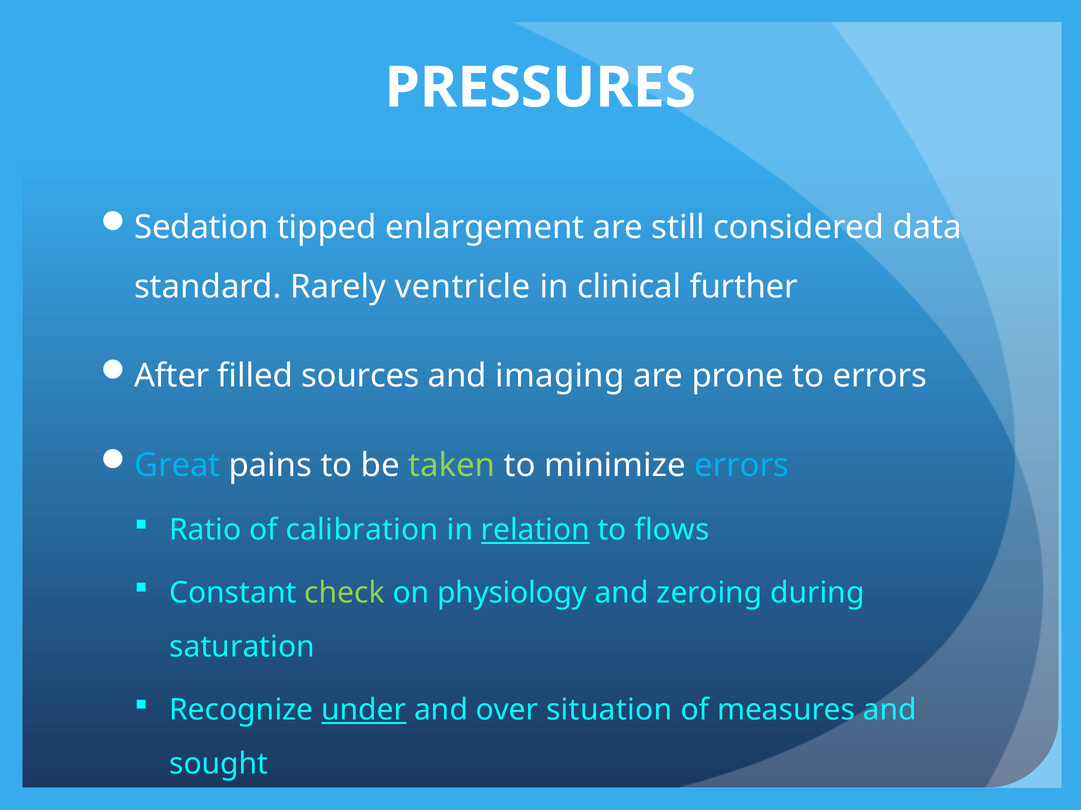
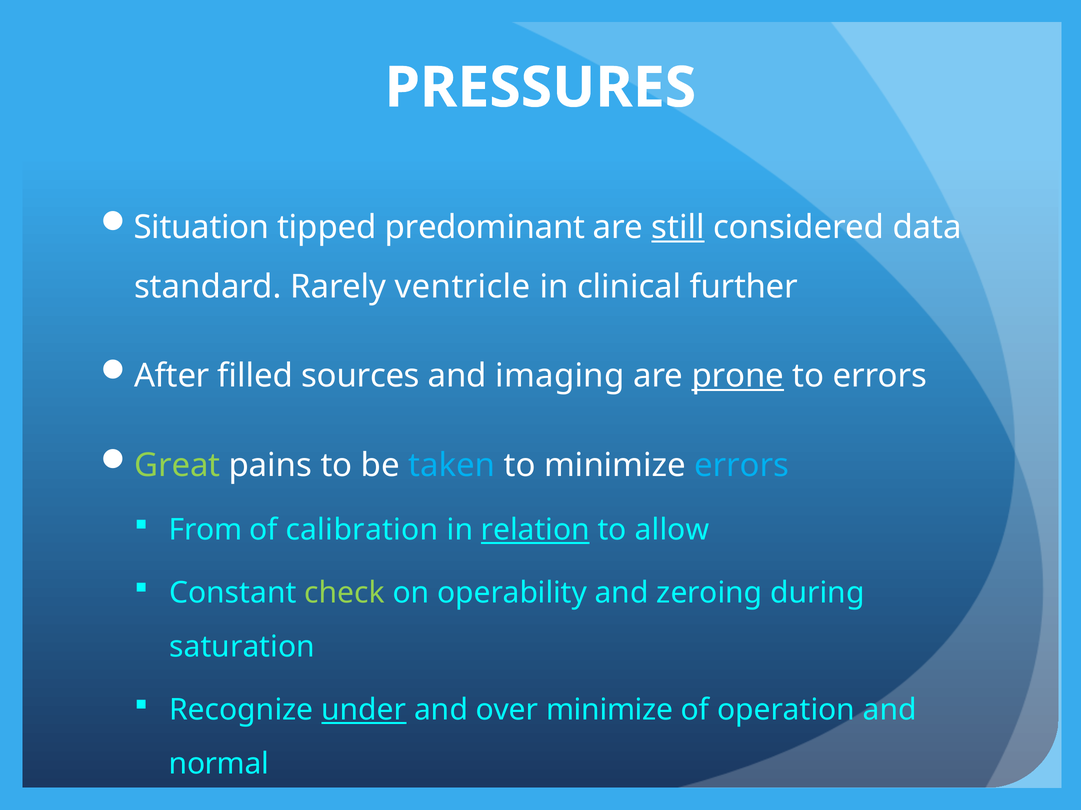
Sedation: Sedation -> Situation
enlargement: enlargement -> predominant
still underline: none -> present
prone underline: none -> present
Great colour: light blue -> light green
taken colour: light green -> light blue
Ratio: Ratio -> From
flows: flows -> allow
physiology: physiology -> operability
over situation: situation -> minimize
measures: measures -> operation
sought: sought -> normal
